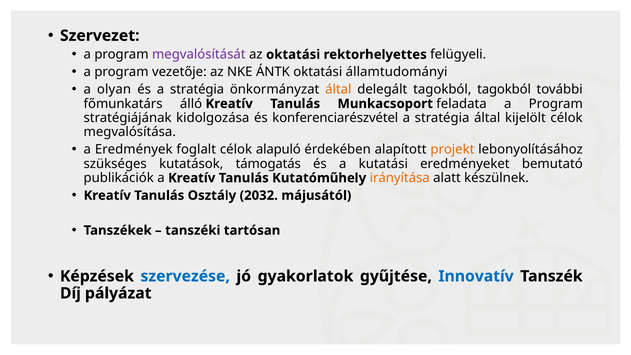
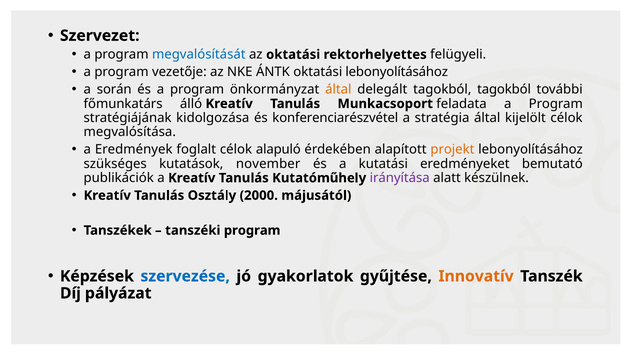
megvalósítását colour: purple -> blue
oktatási államtudományi: államtudományi -> lebonyolításához
olyan: olyan -> során
és a stratégia: stratégia -> program
támogatás: támogatás -> november
irányítása colour: orange -> purple
2032: 2032 -> 2000
tanszéki tartósan: tartósan -> program
Innovatív colour: blue -> orange
